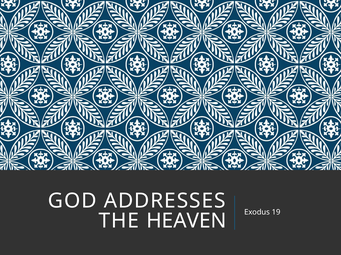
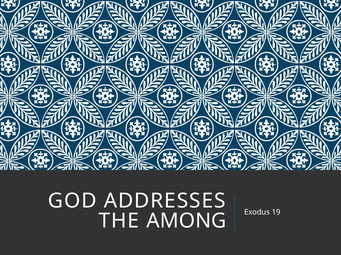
HEAVEN: HEAVEN -> AMONG
